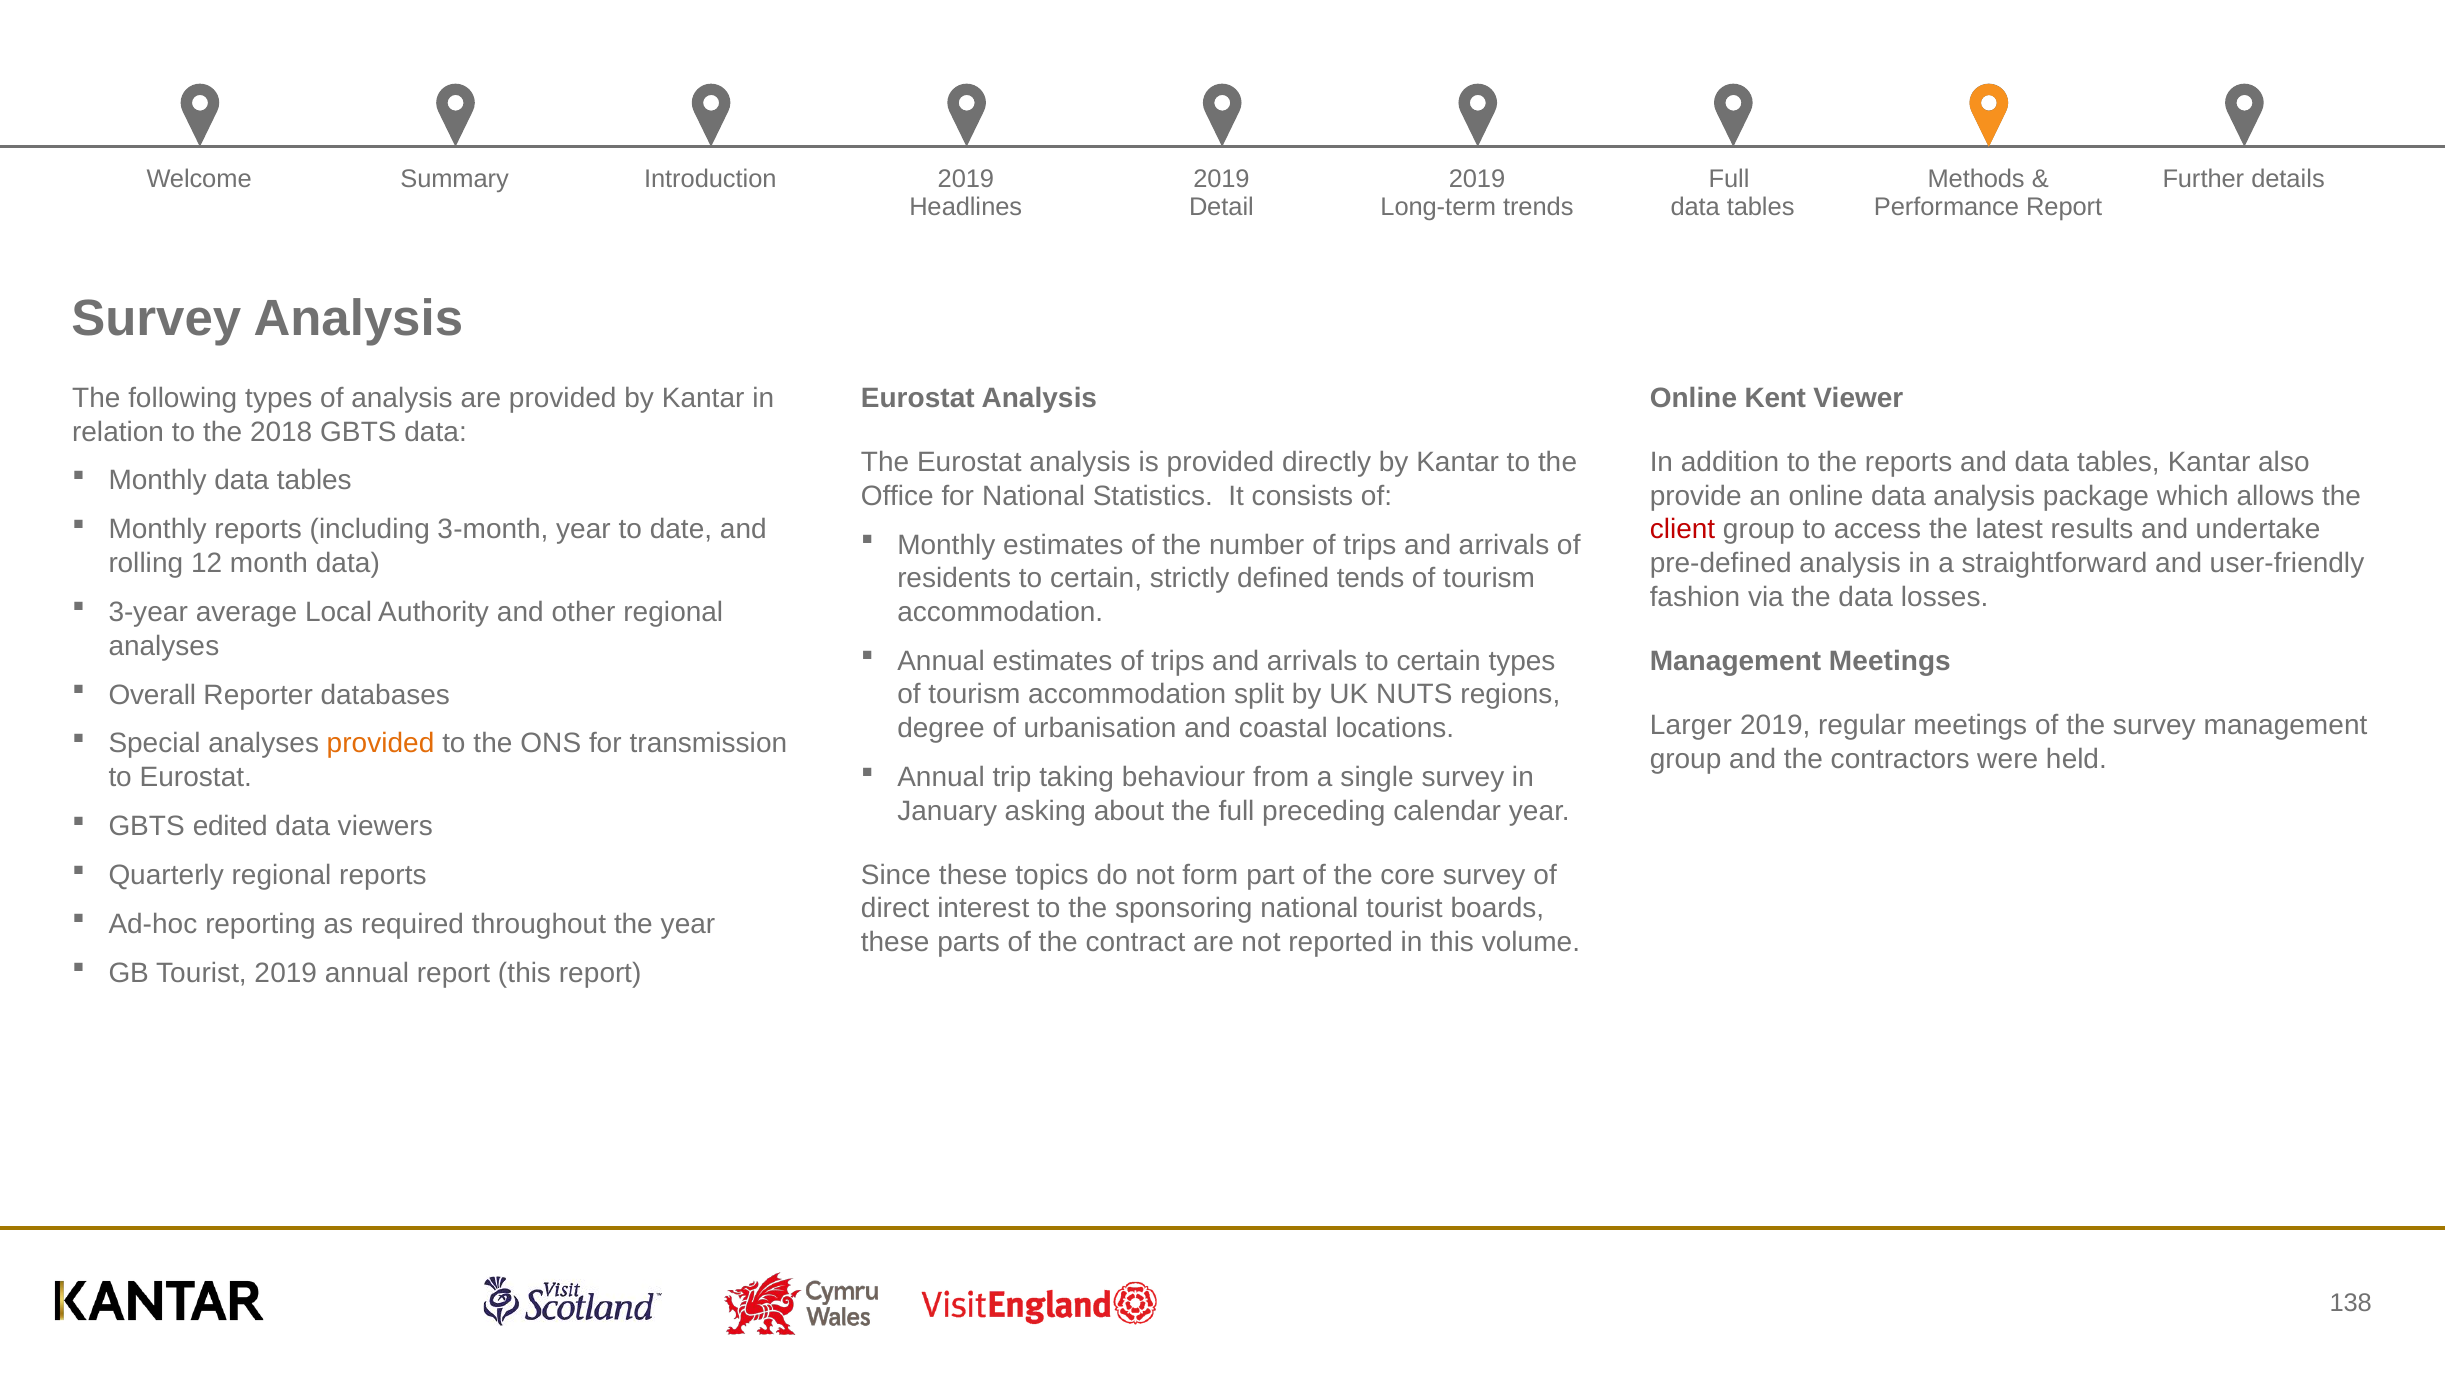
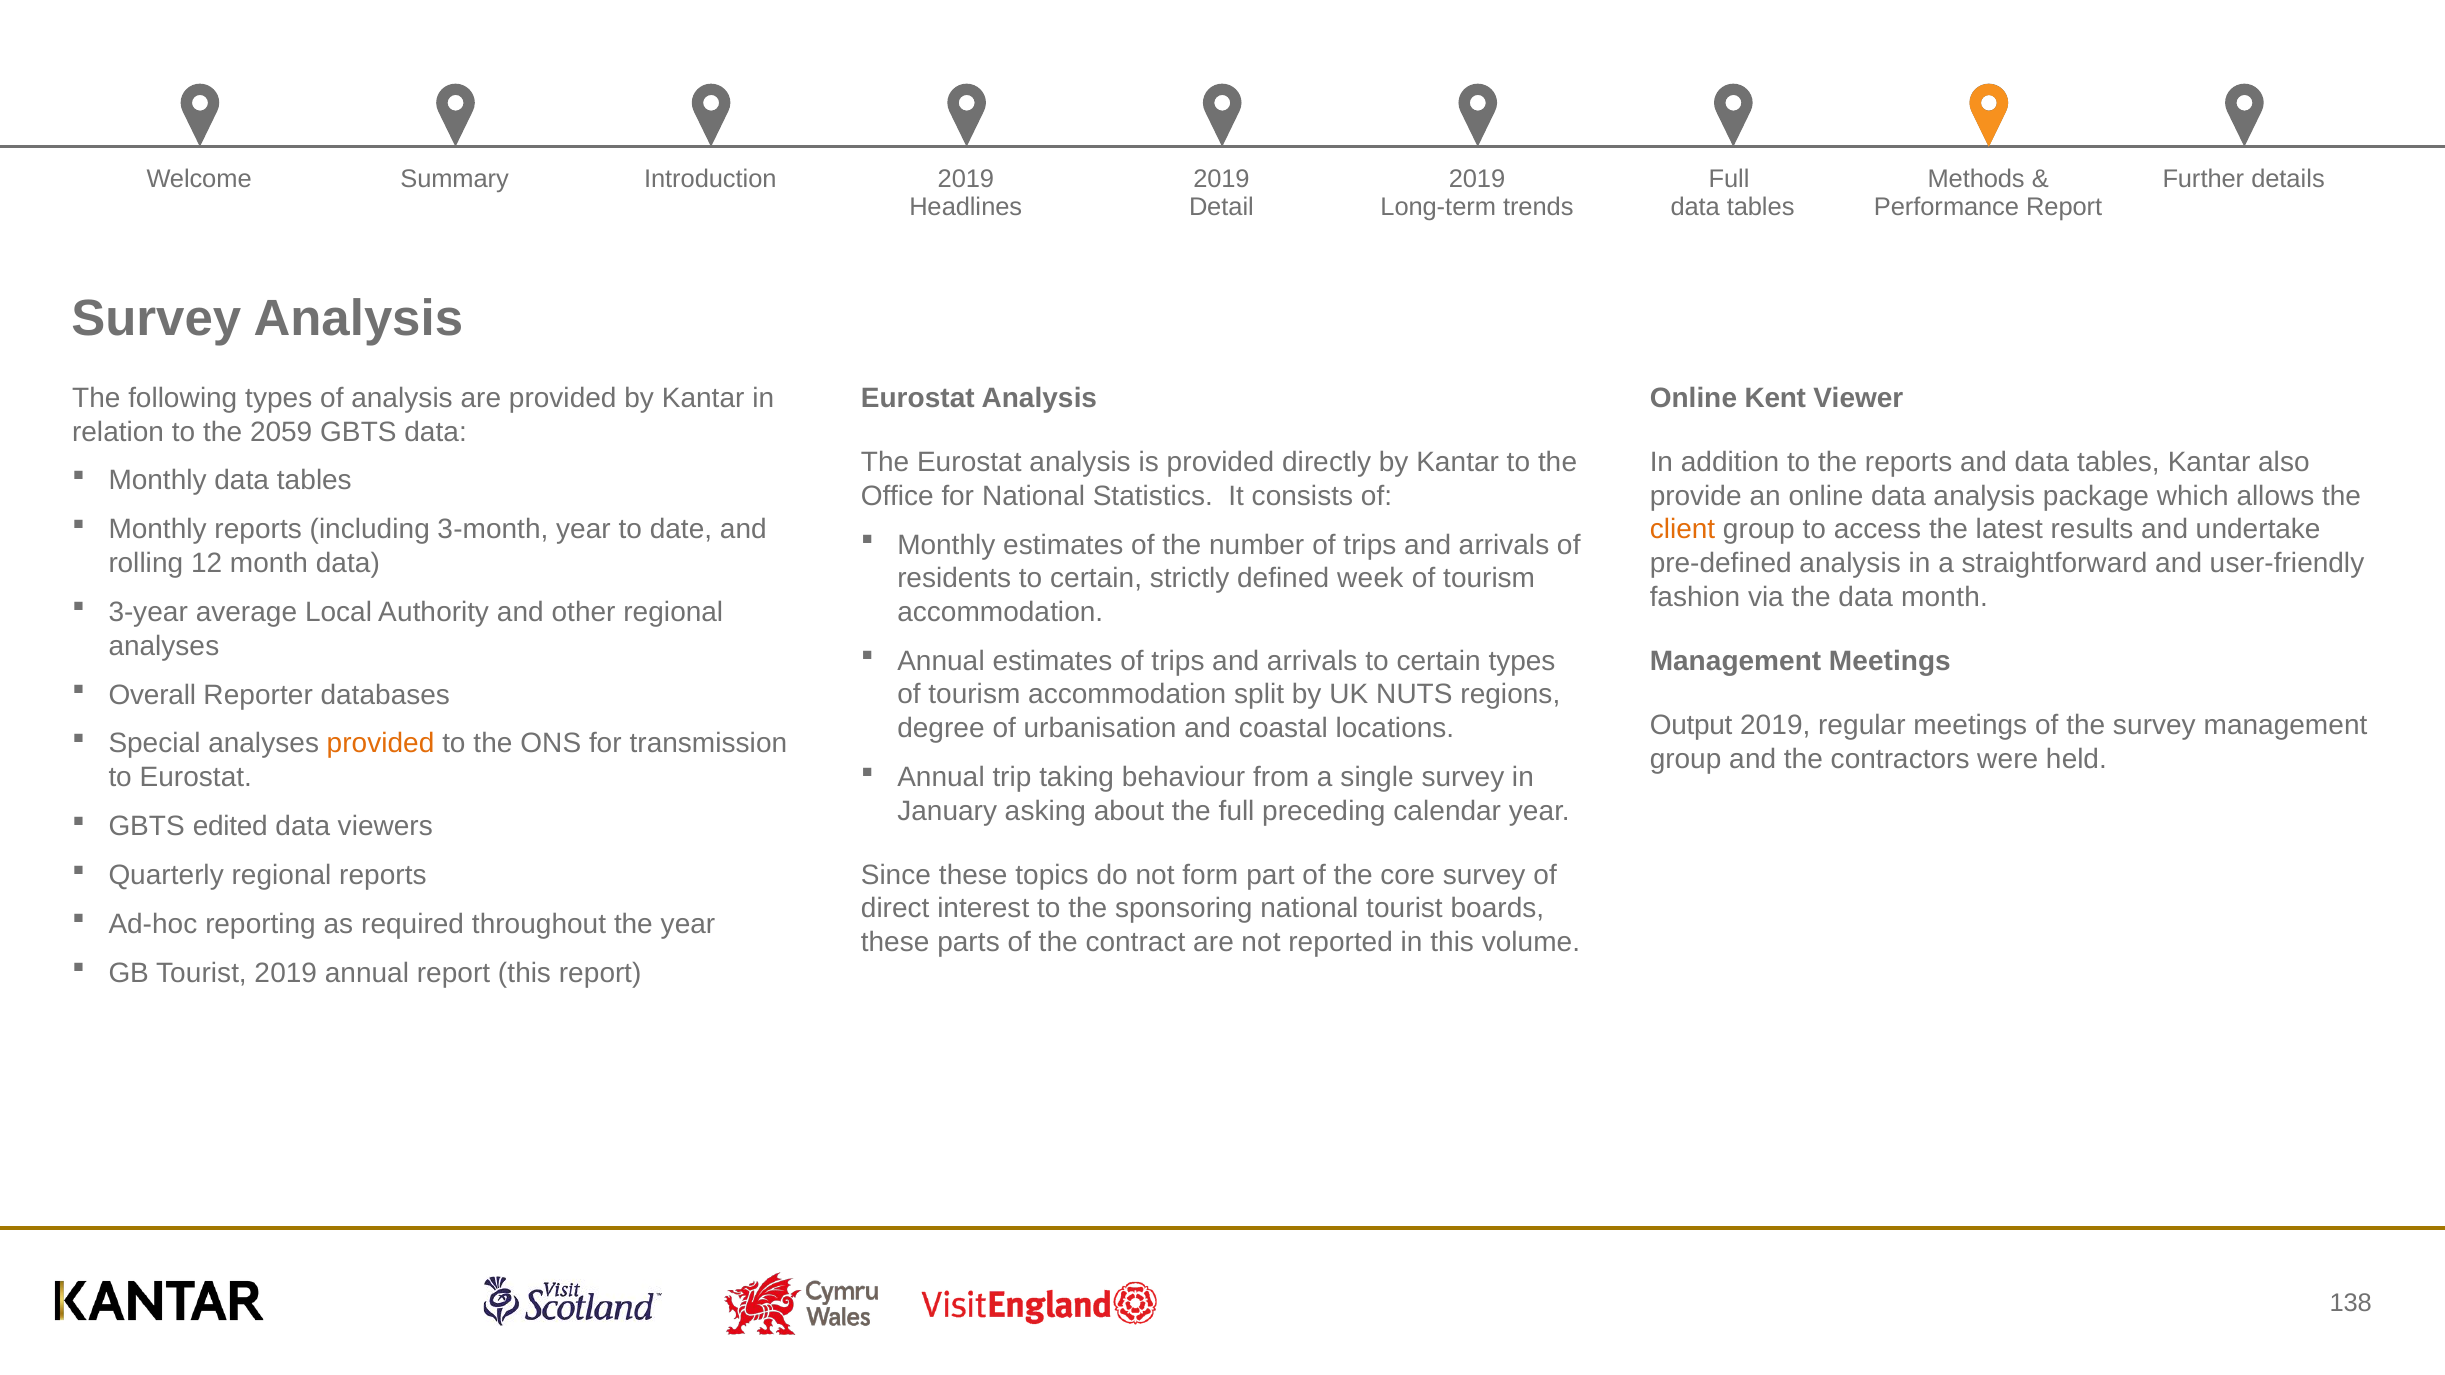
2018: 2018 -> 2059
client colour: red -> orange
tends: tends -> week
data losses: losses -> month
Larger: Larger -> Output
